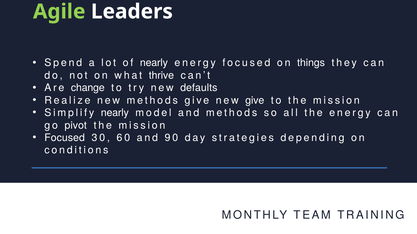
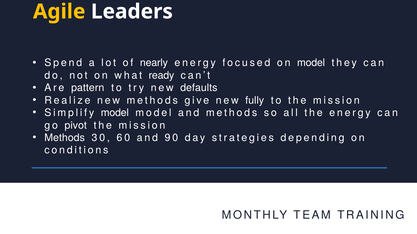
Agile colour: light green -> yellow
on things: things -> model
thrive: thrive -> ready
change: change -> pattern
new give: give -> fully
Simplify nearly: nearly -> model
Focused at (65, 138): Focused -> Methods
